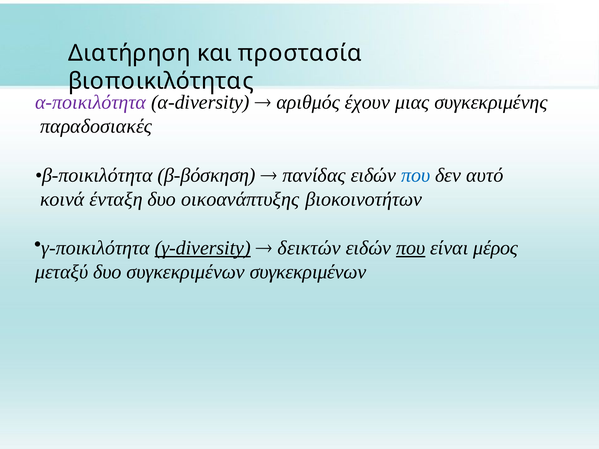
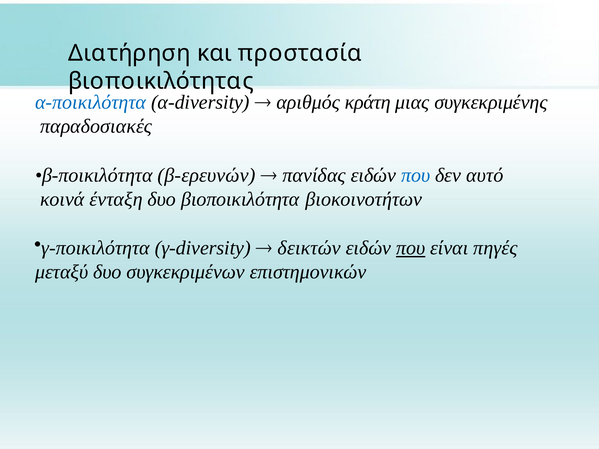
α-ποικιλότητα colour: purple -> blue
έχουν: έχουν -> κράτη
β-βόσκηση: β-βόσκηση -> β-ερευνών
οικοανάπτυξης: οικοανάπτυξης -> βιοποικιλότητα
γ-diversity underline: present -> none
μέρος: μέρος -> πηγές
συγκεκριμένων συγκεκριμένων: συγκεκριμένων -> επιστημονικών
